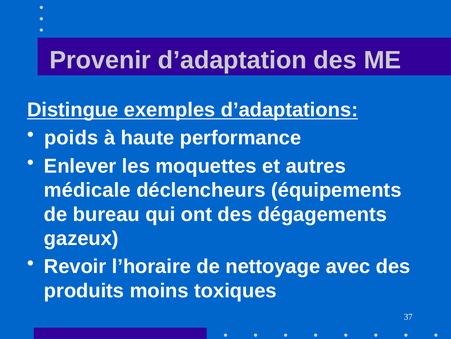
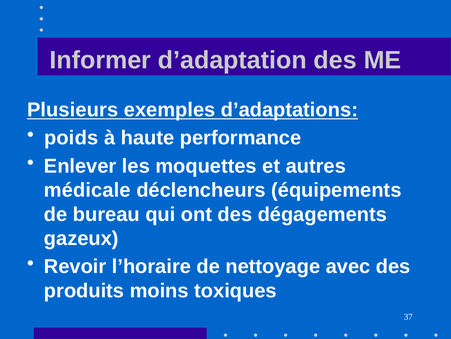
Provenir: Provenir -> Informer
Distingue: Distingue -> Plusieurs
